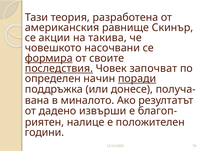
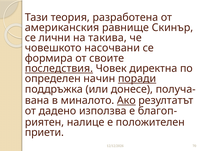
акции: акции -> лични
формира underline: present -> none
започват: започват -> директна
Ако underline: none -> present
извърши: извърши -> използва
години: години -> приети
